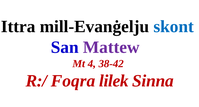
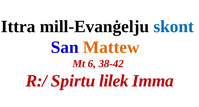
Mattew colour: purple -> orange
4: 4 -> 6
Foqra: Foqra -> Spirtu
Sinna: Sinna -> Imma
